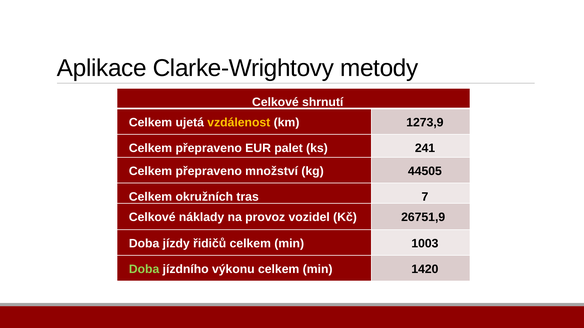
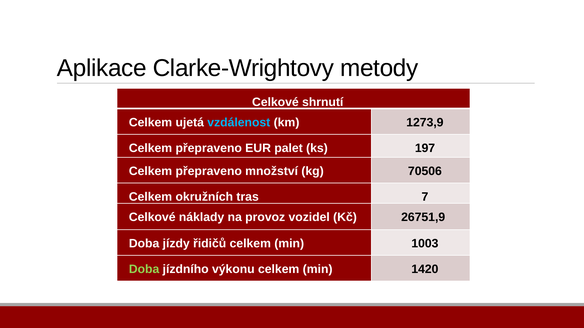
vzdálenost colour: yellow -> light blue
241: 241 -> 197
44505: 44505 -> 70506
